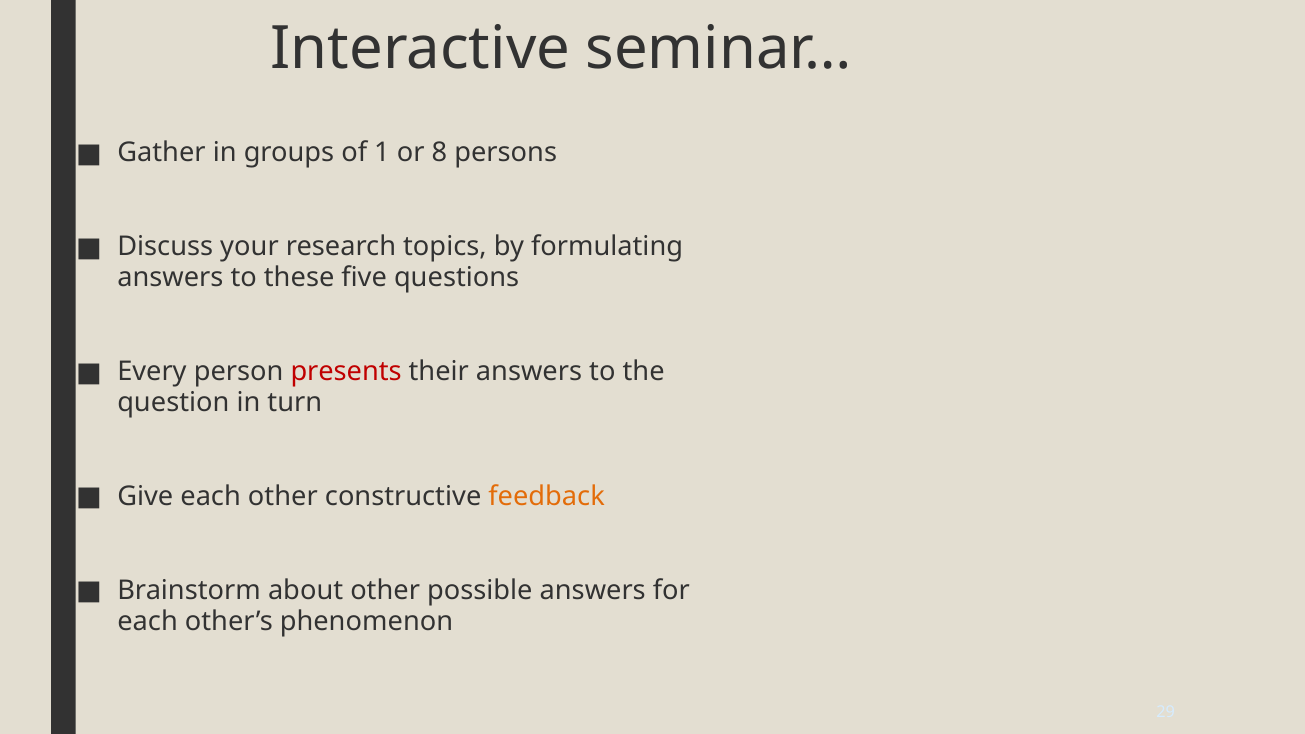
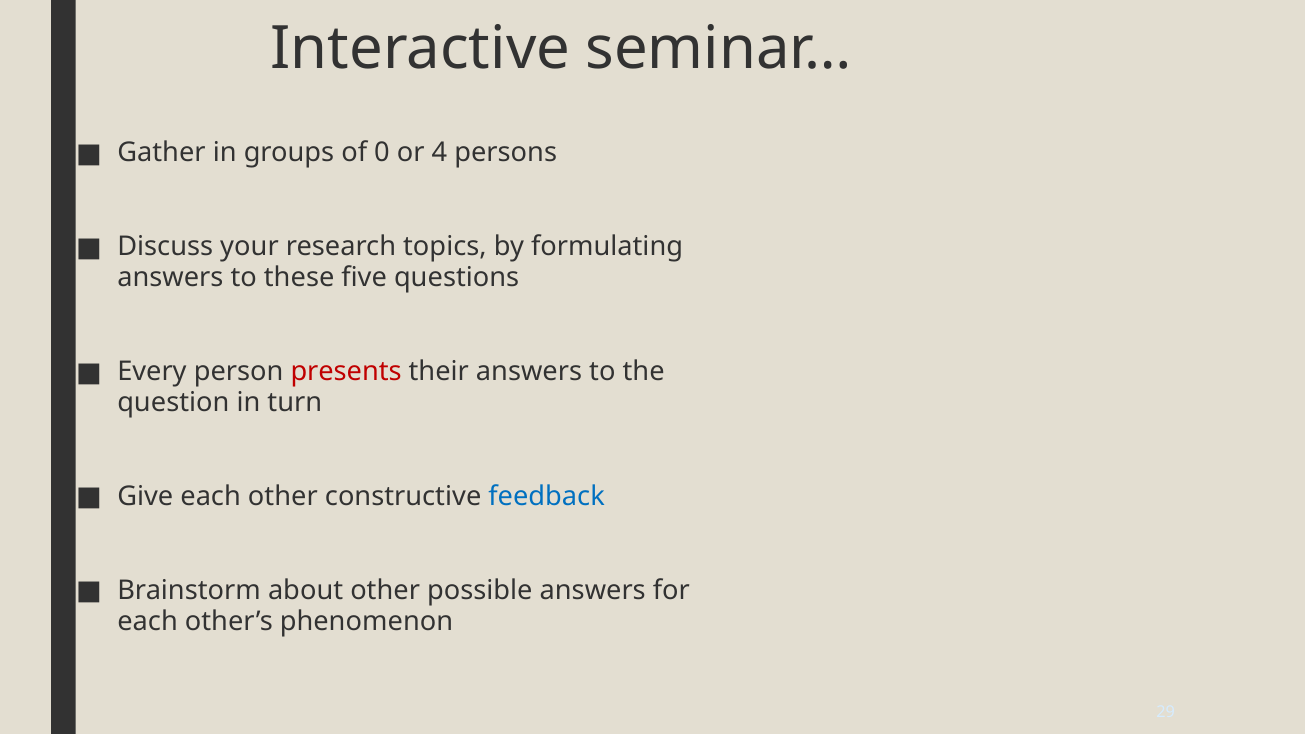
1: 1 -> 0
8: 8 -> 4
feedback colour: orange -> blue
